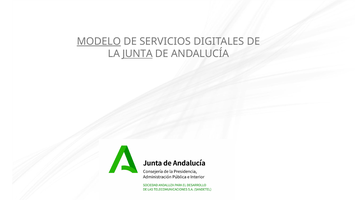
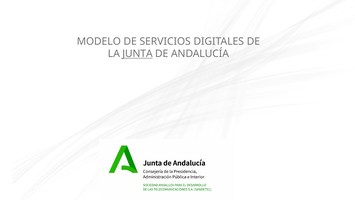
MODELO underline: present -> none
